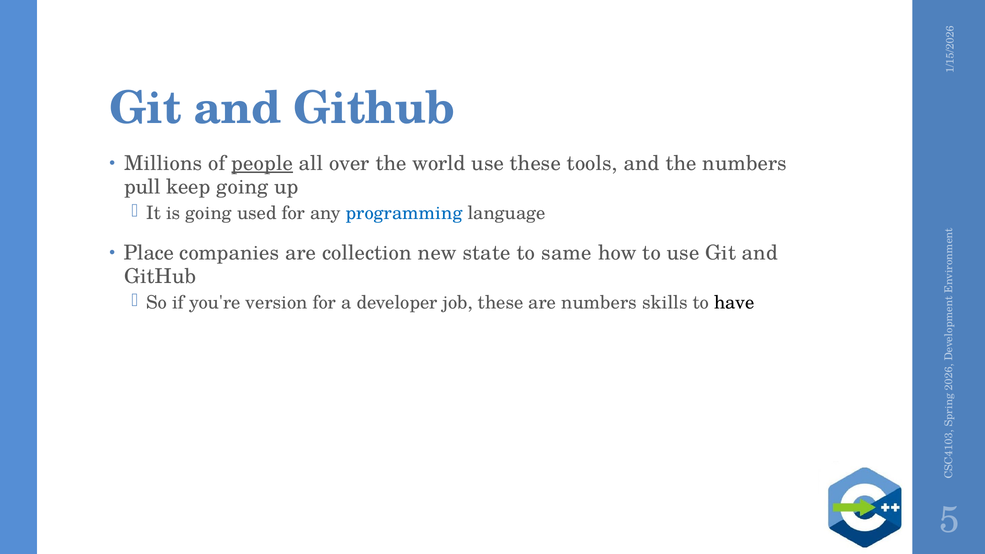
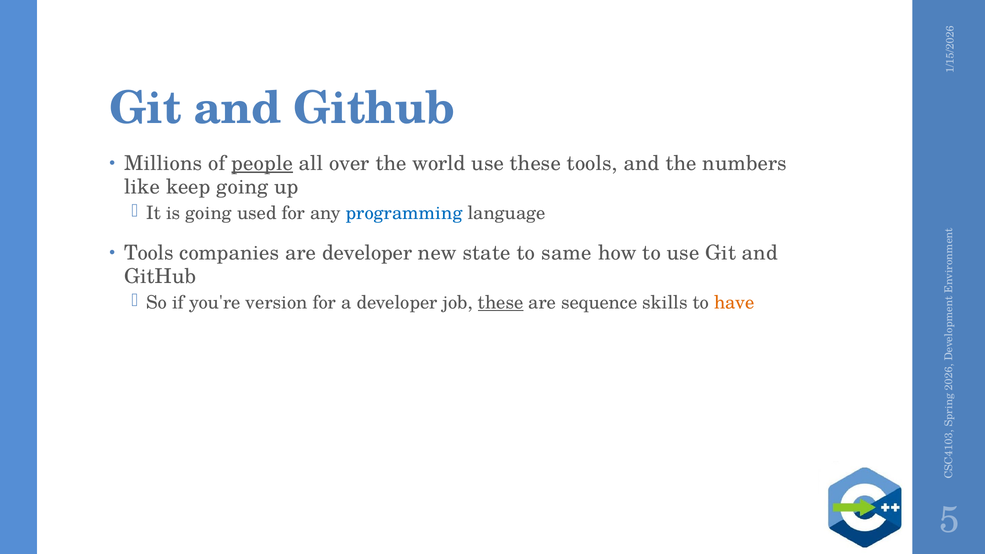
pull: pull -> like
Place at (149, 253): Place -> Tools
are collection: collection -> developer
these at (501, 303) underline: none -> present
are numbers: numbers -> sequence
have colour: black -> orange
